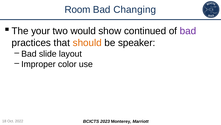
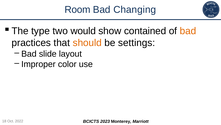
your: your -> type
continued: continued -> contained
bad at (188, 31) colour: purple -> orange
speaker: speaker -> settings
